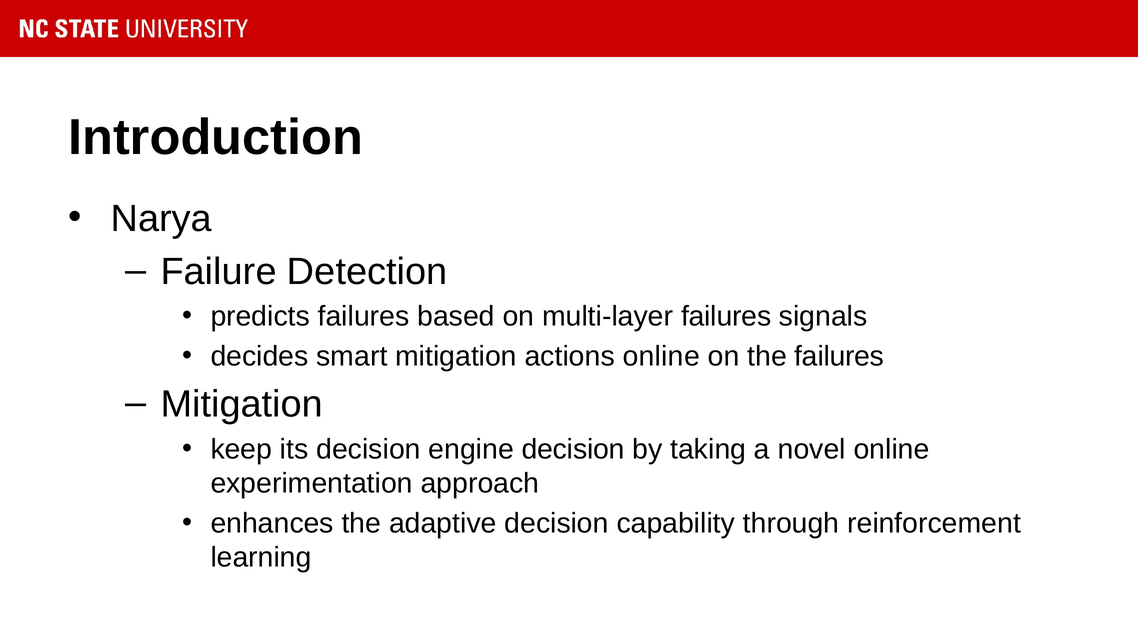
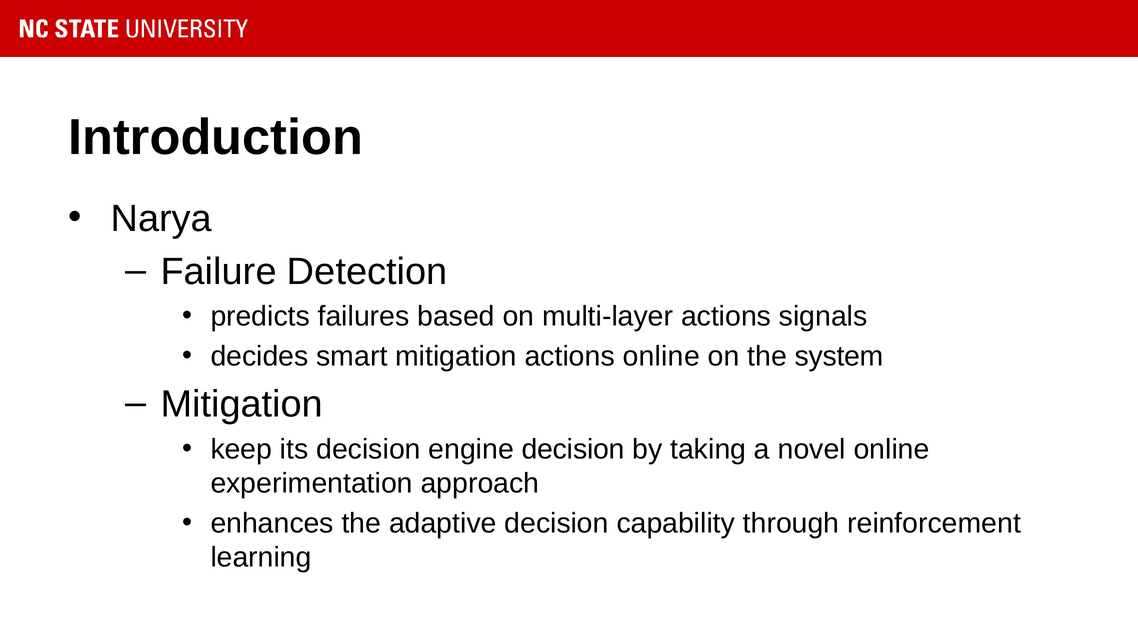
multi-layer failures: failures -> actions
the failures: failures -> system
